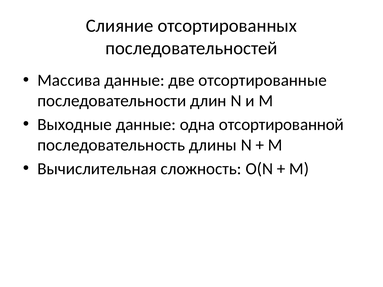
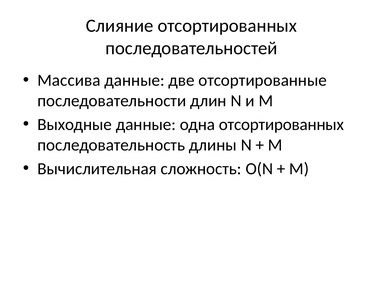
одна отсортированной: отсортированной -> отсортированных
